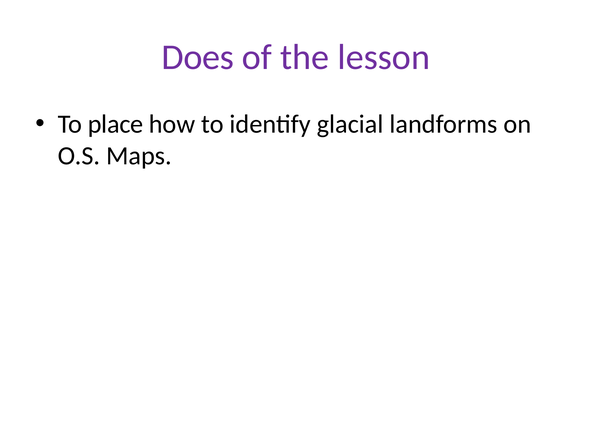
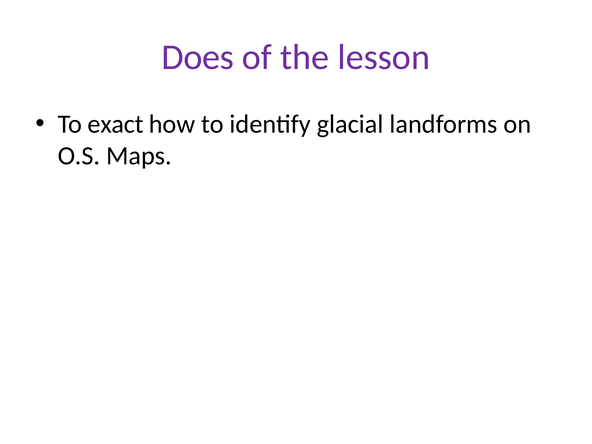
place: place -> exact
